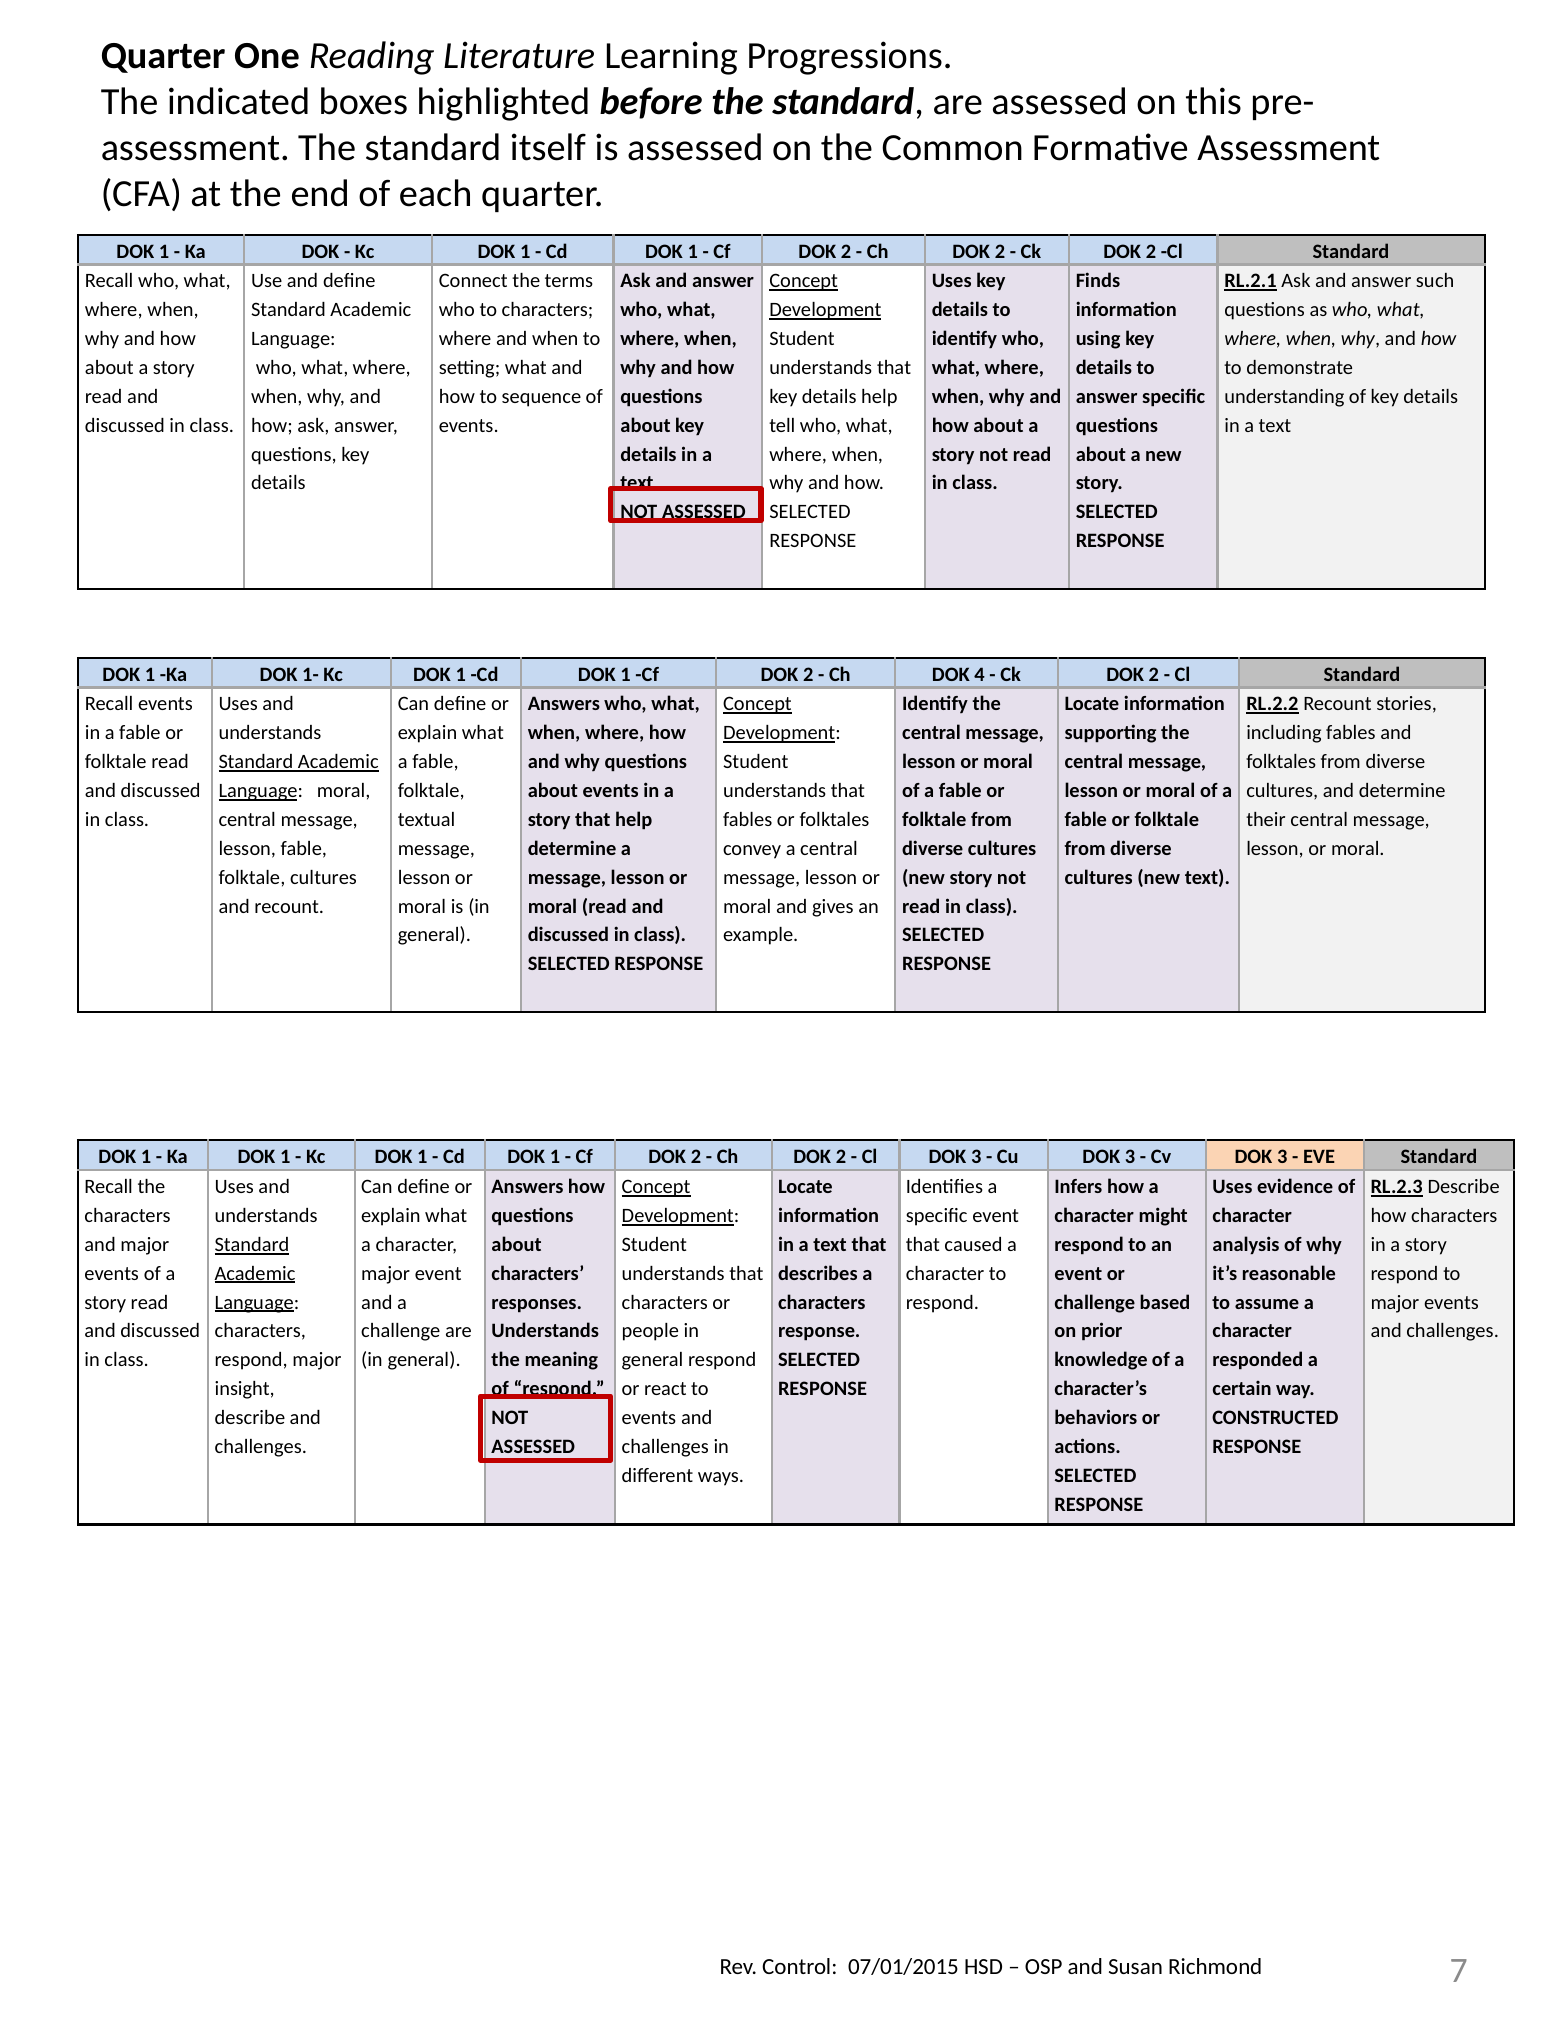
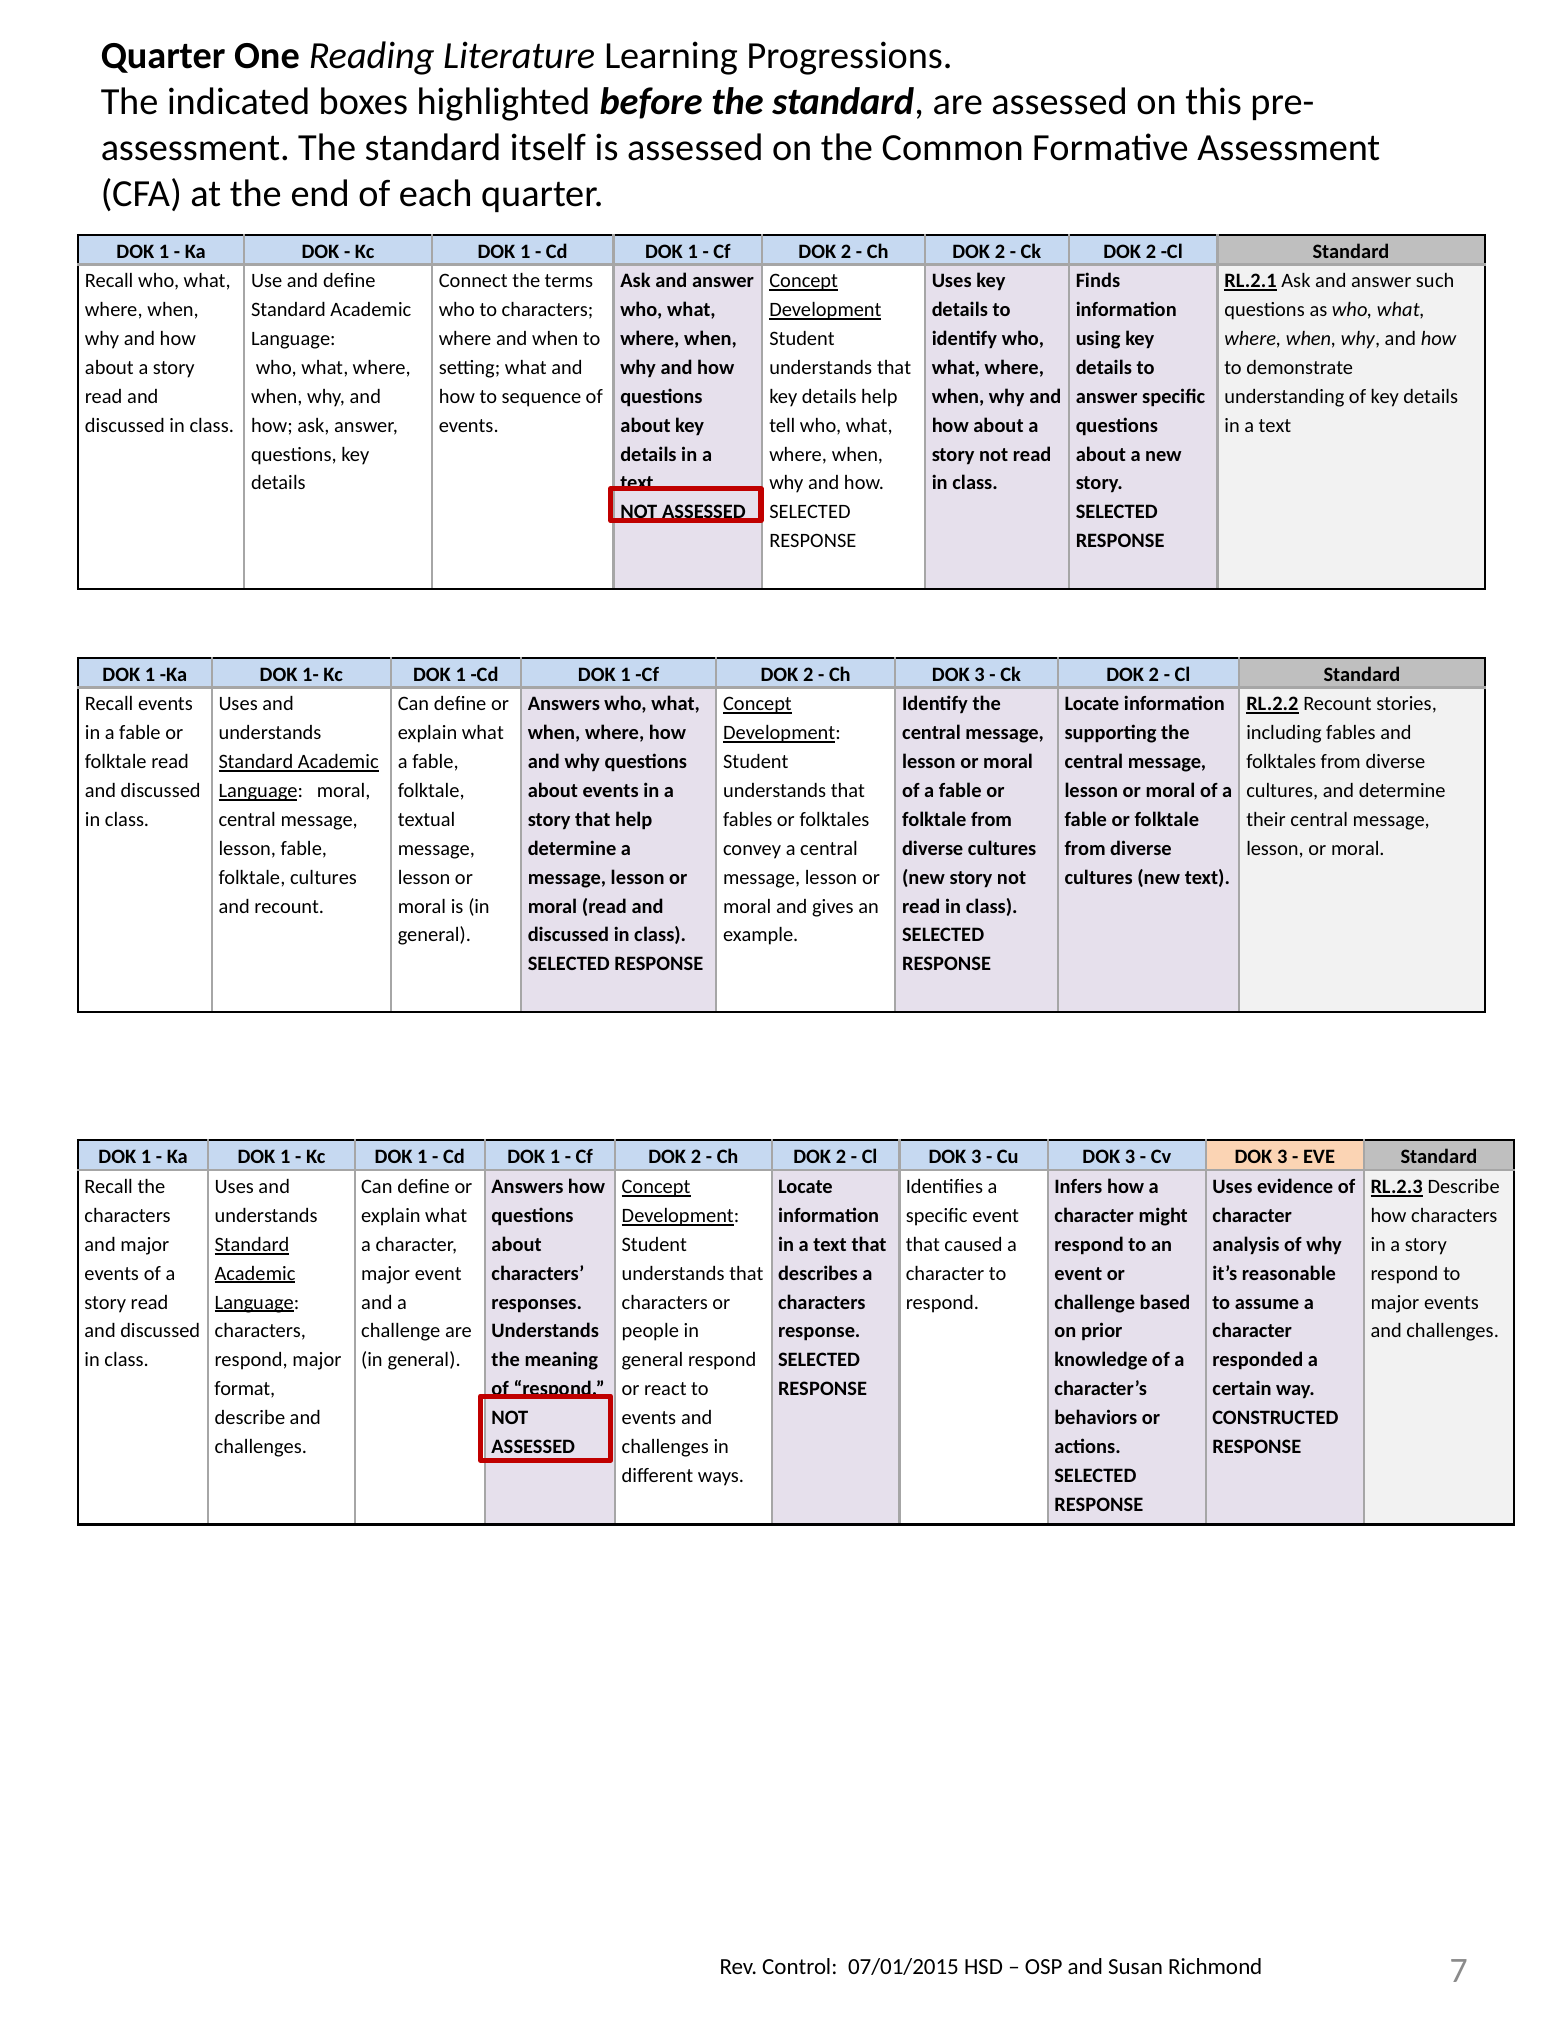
Ch DOK 4: 4 -> 3
insight: insight -> format
